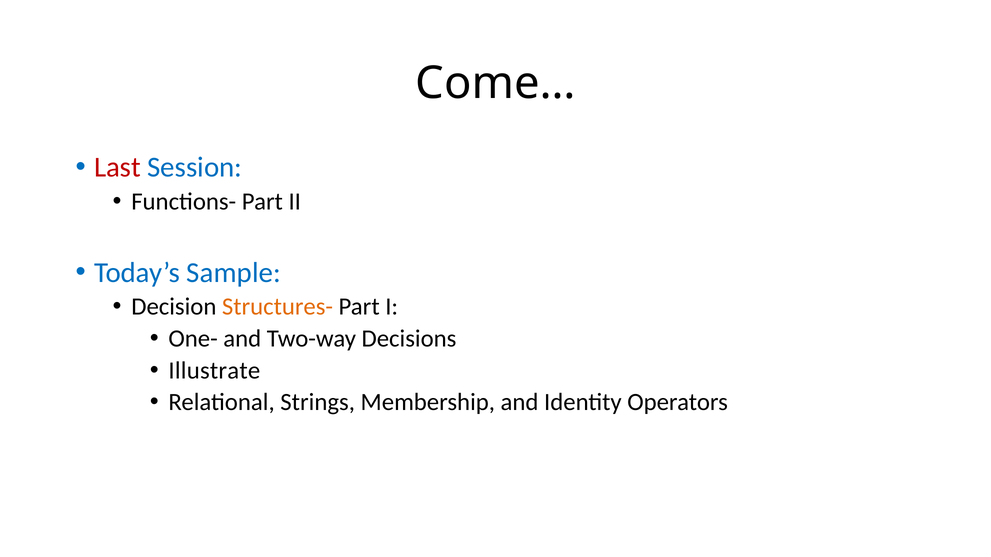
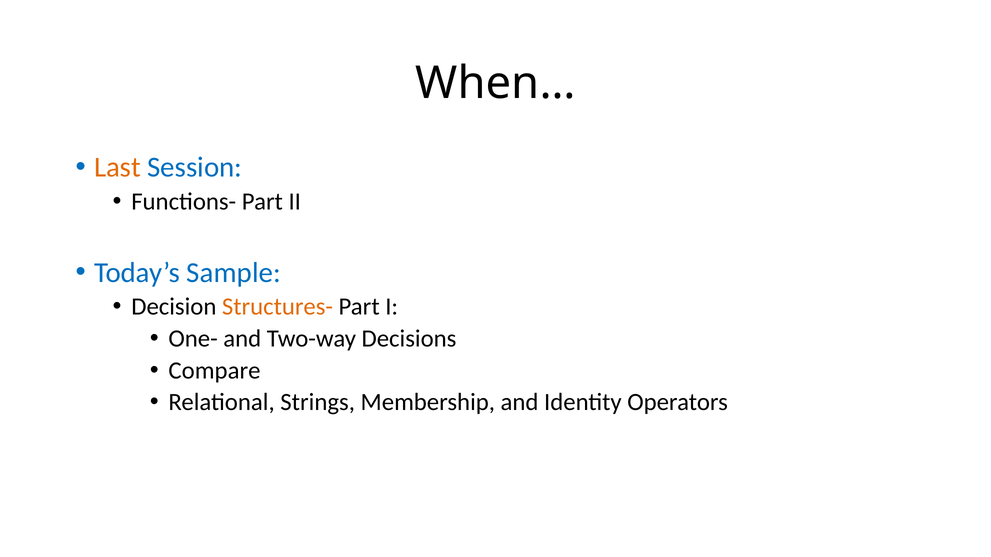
Come…: Come… -> When…
Last colour: red -> orange
Illustrate: Illustrate -> Compare
